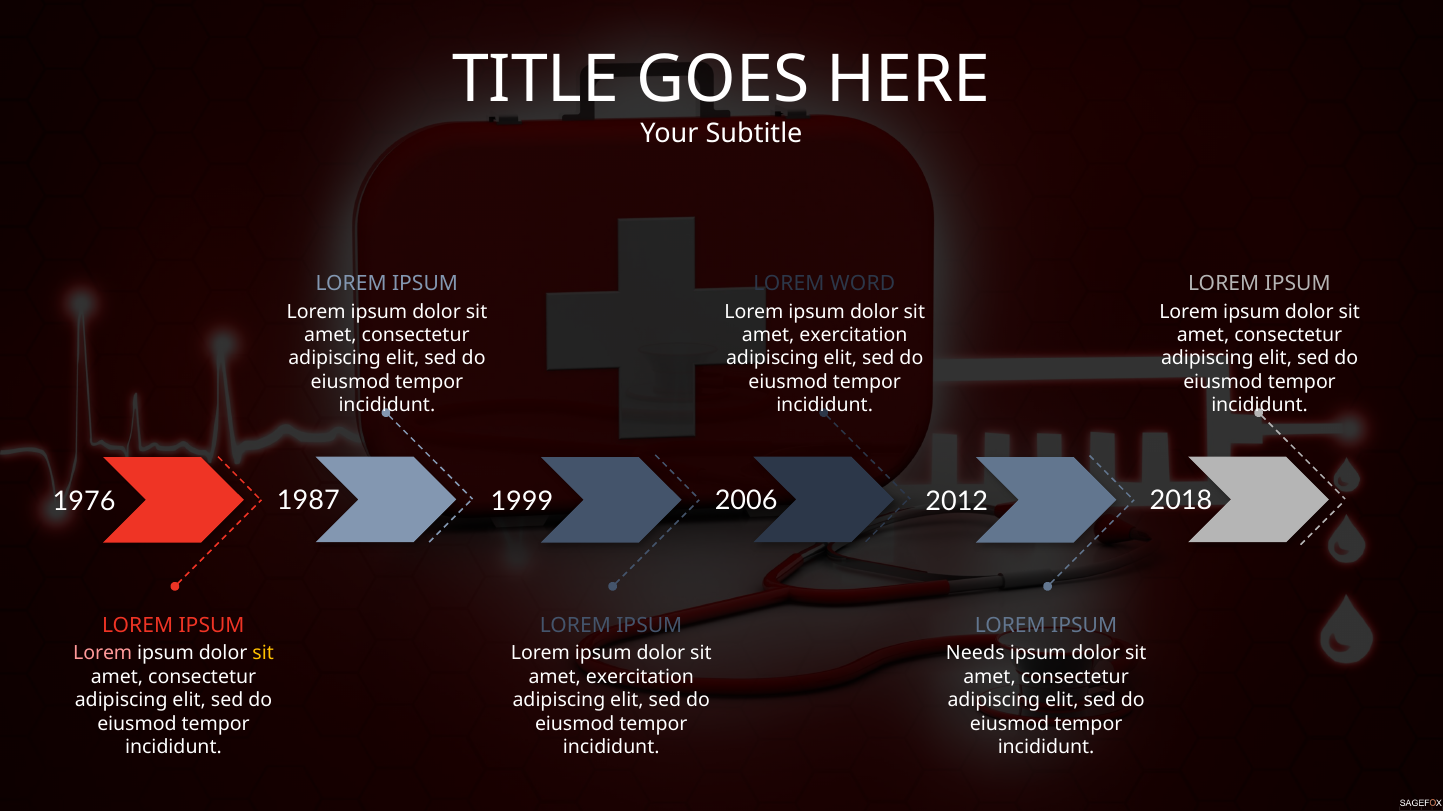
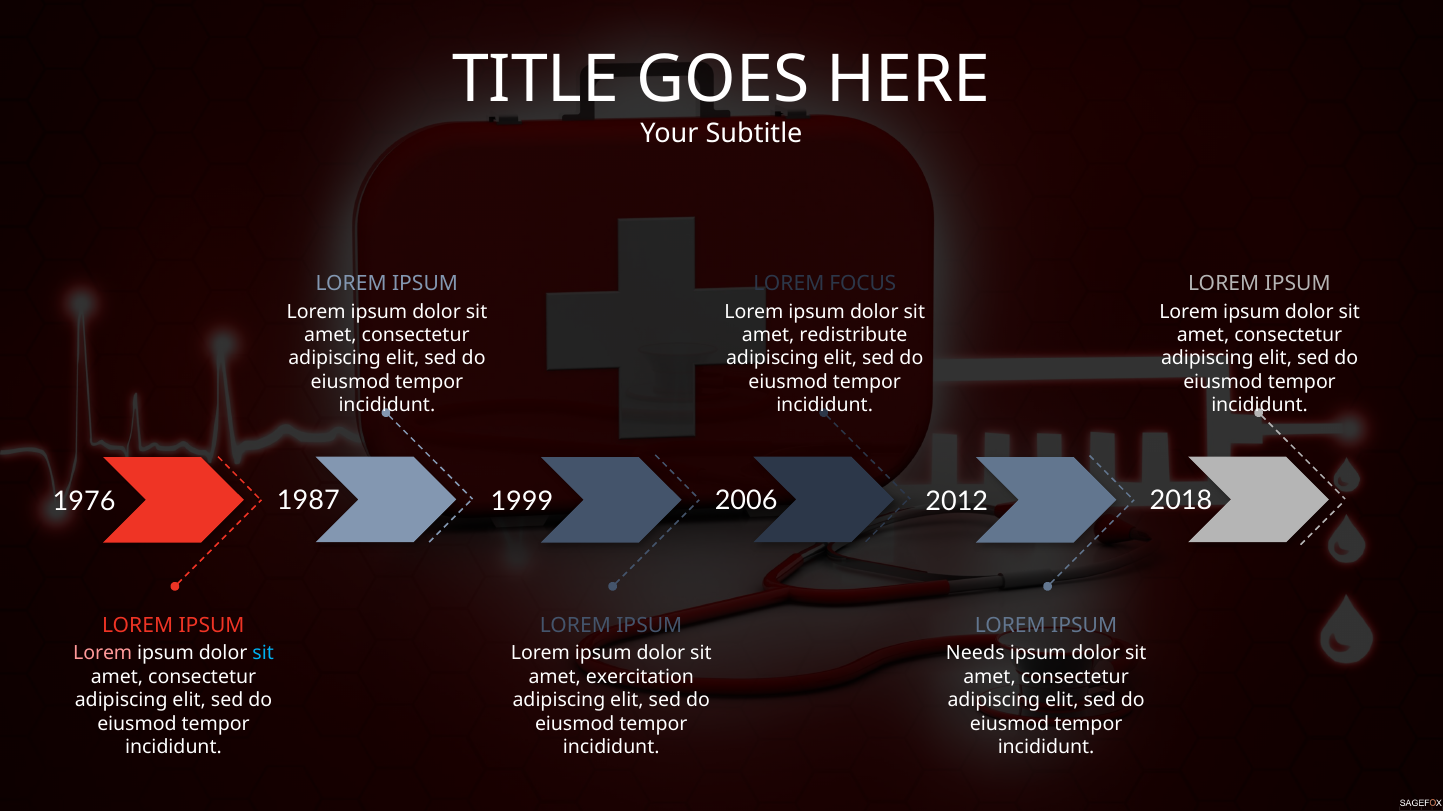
WORD: WORD -> FOCUS
exercitation at (853, 335): exercitation -> redistribute
sit at (263, 654) colour: yellow -> light blue
